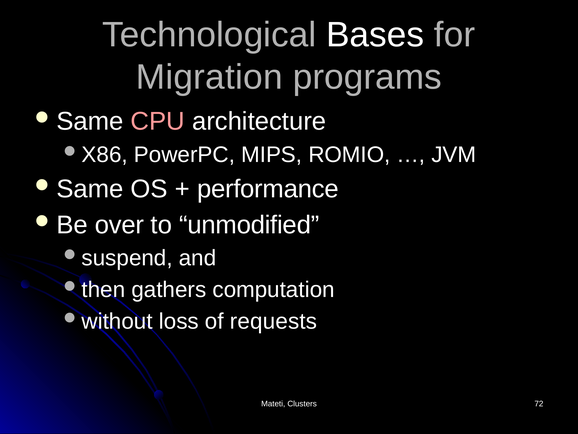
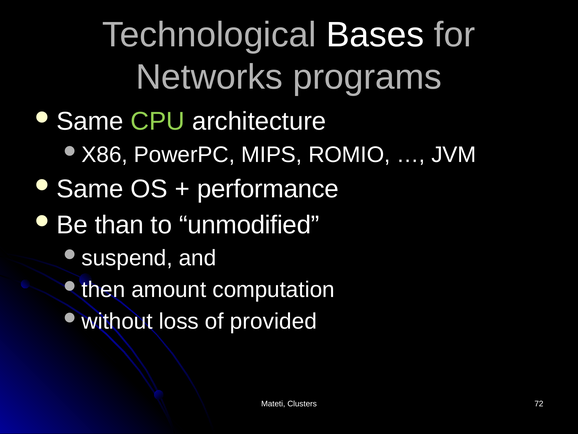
Migration: Migration -> Networks
CPU colour: pink -> light green
over: over -> than
gathers: gathers -> amount
requests: requests -> provided
